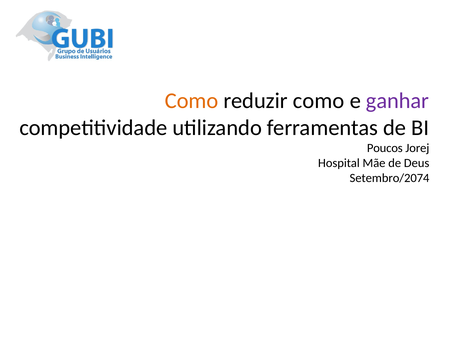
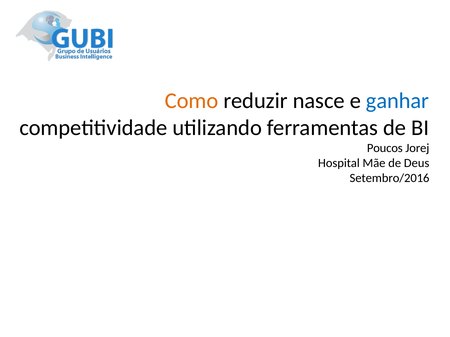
reduzir como: como -> nasce
ganhar colour: purple -> blue
Setembro/2074: Setembro/2074 -> Setembro/2016
